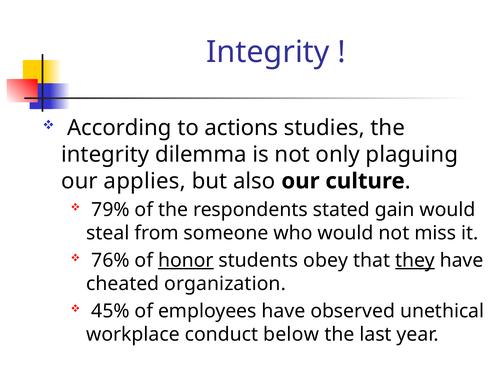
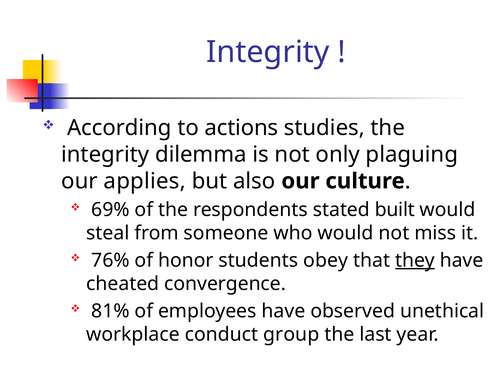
79%: 79% -> 69%
gain: gain -> built
honor underline: present -> none
organization: organization -> convergence
45%: 45% -> 81%
below: below -> group
